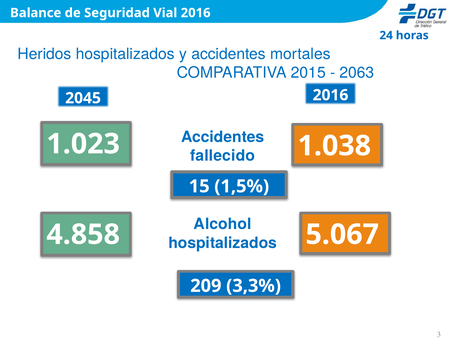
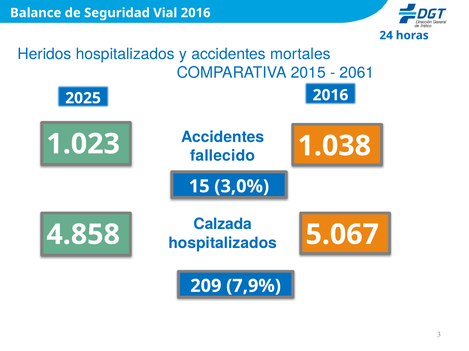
2063: 2063 -> 2061
2045: 2045 -> 2025
1,5%: 1,5% -> 3,0%
Alcohol: Alcohol -> Calzada
3,3%: 3,3% -> 7,9%
